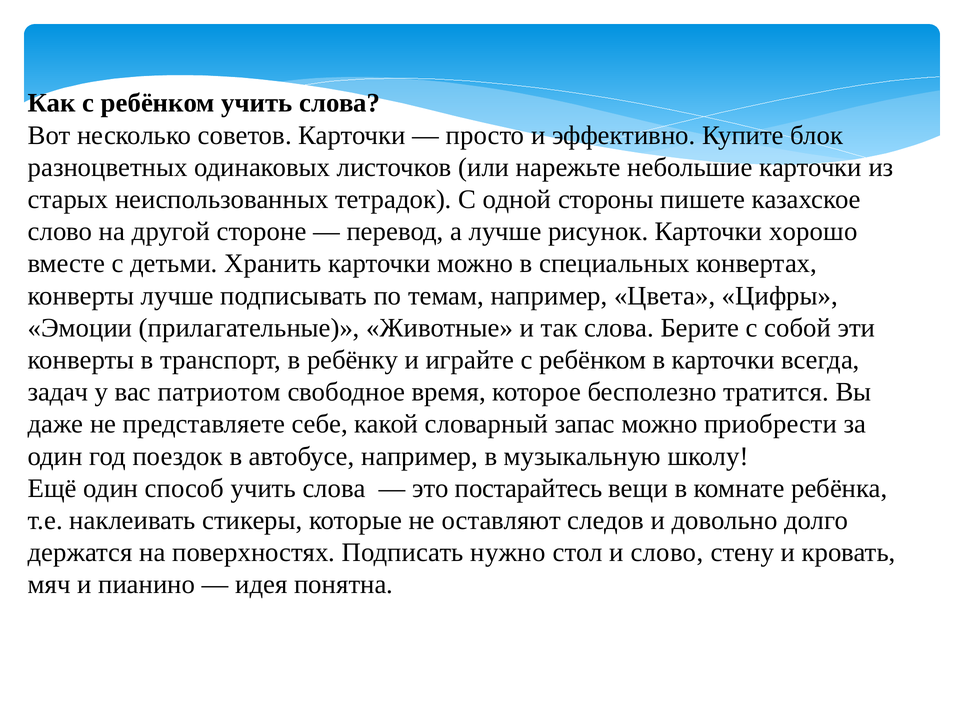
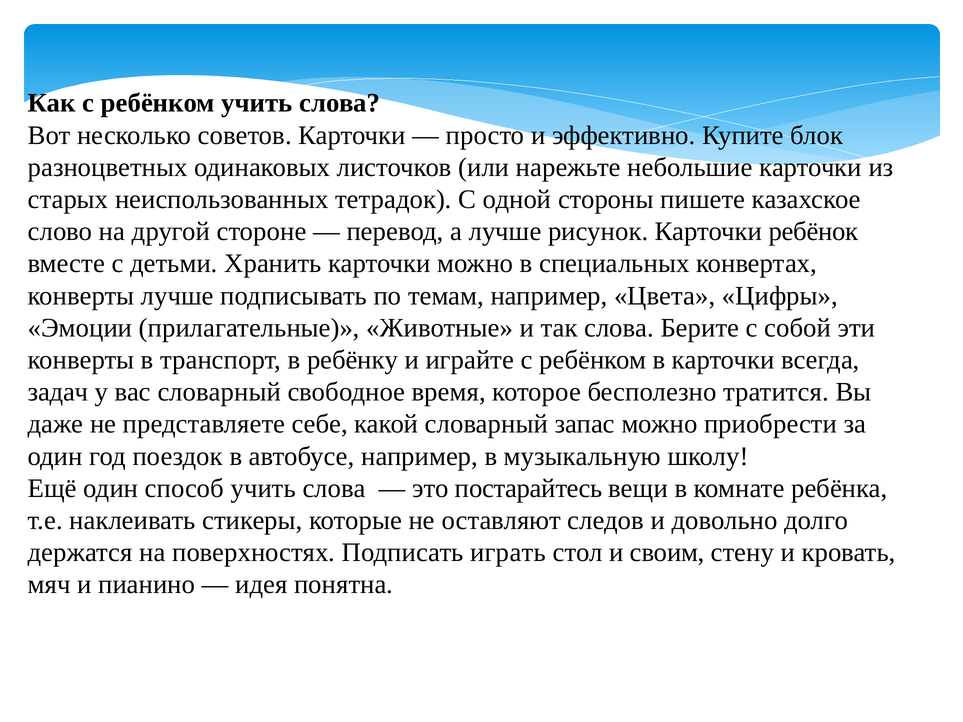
хорошо: хорошо -> ребёнок
вас патриотом: патриотом -> словарный
нужно: нужно -> играть
и слово: слово -> своим
